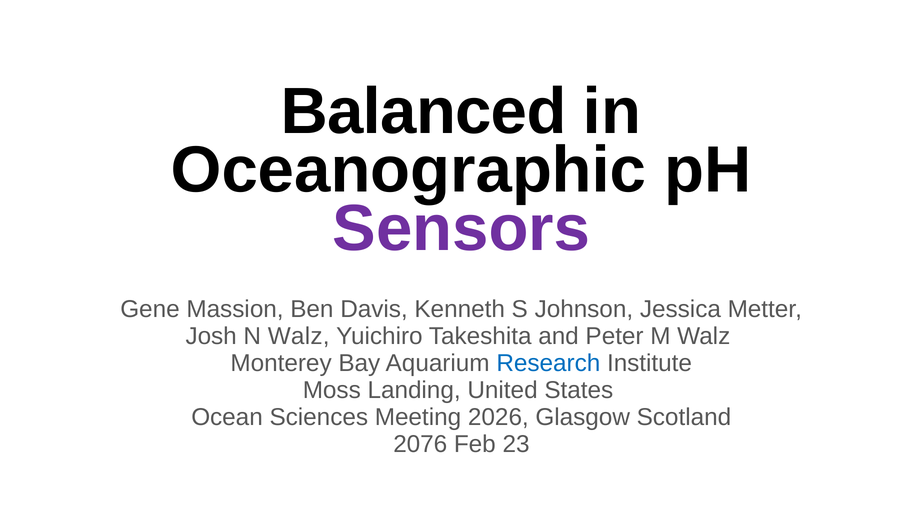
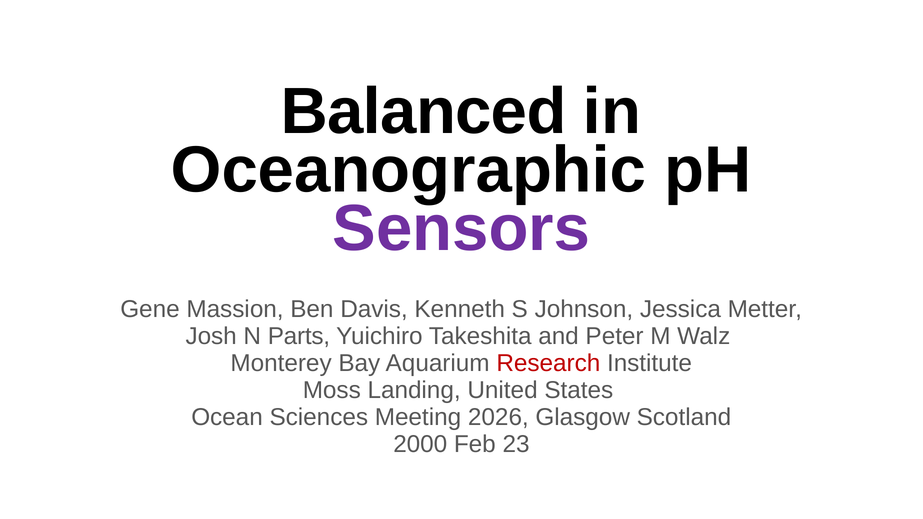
N Walz: Walz -> Parts
Research colour: blue -> red
2076: 2076 -> 2000
